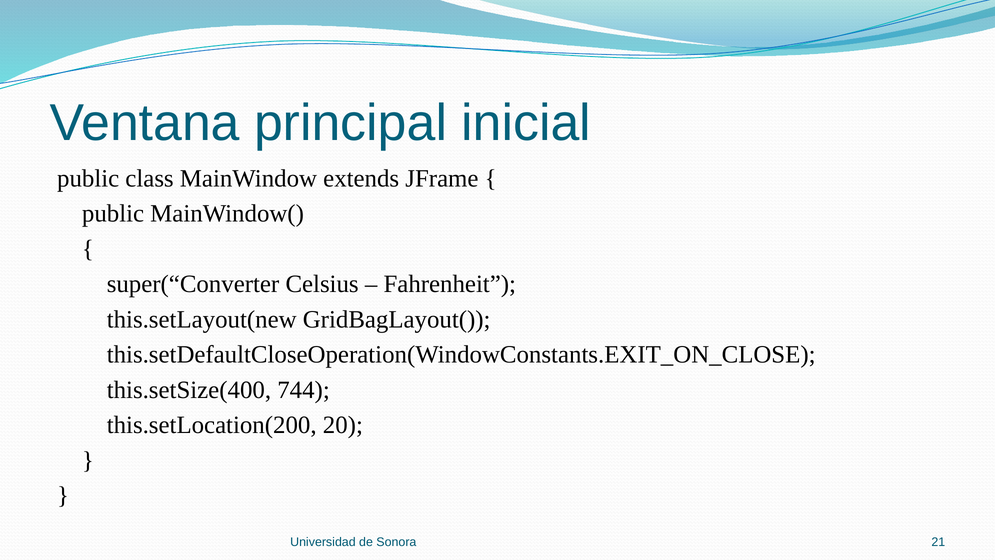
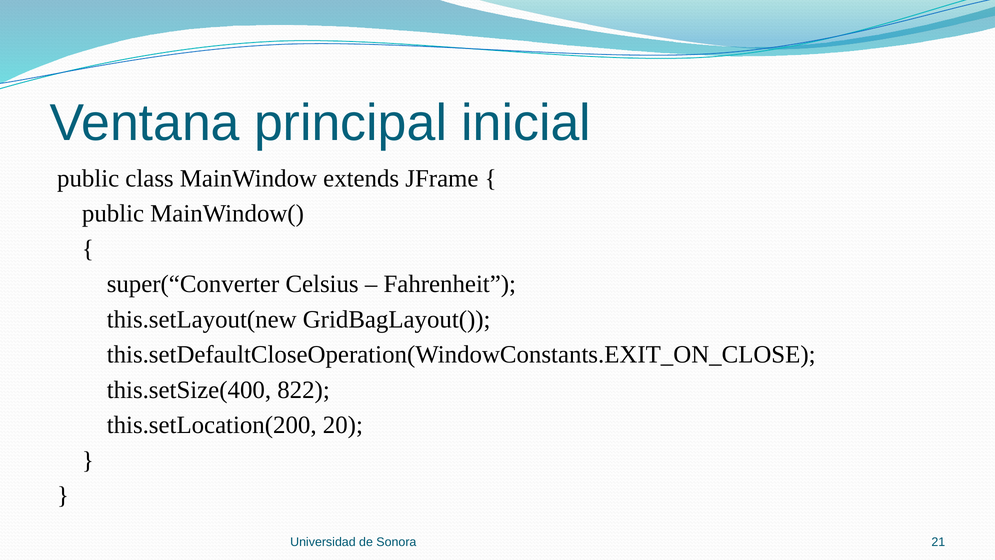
744: 744 -> 822
